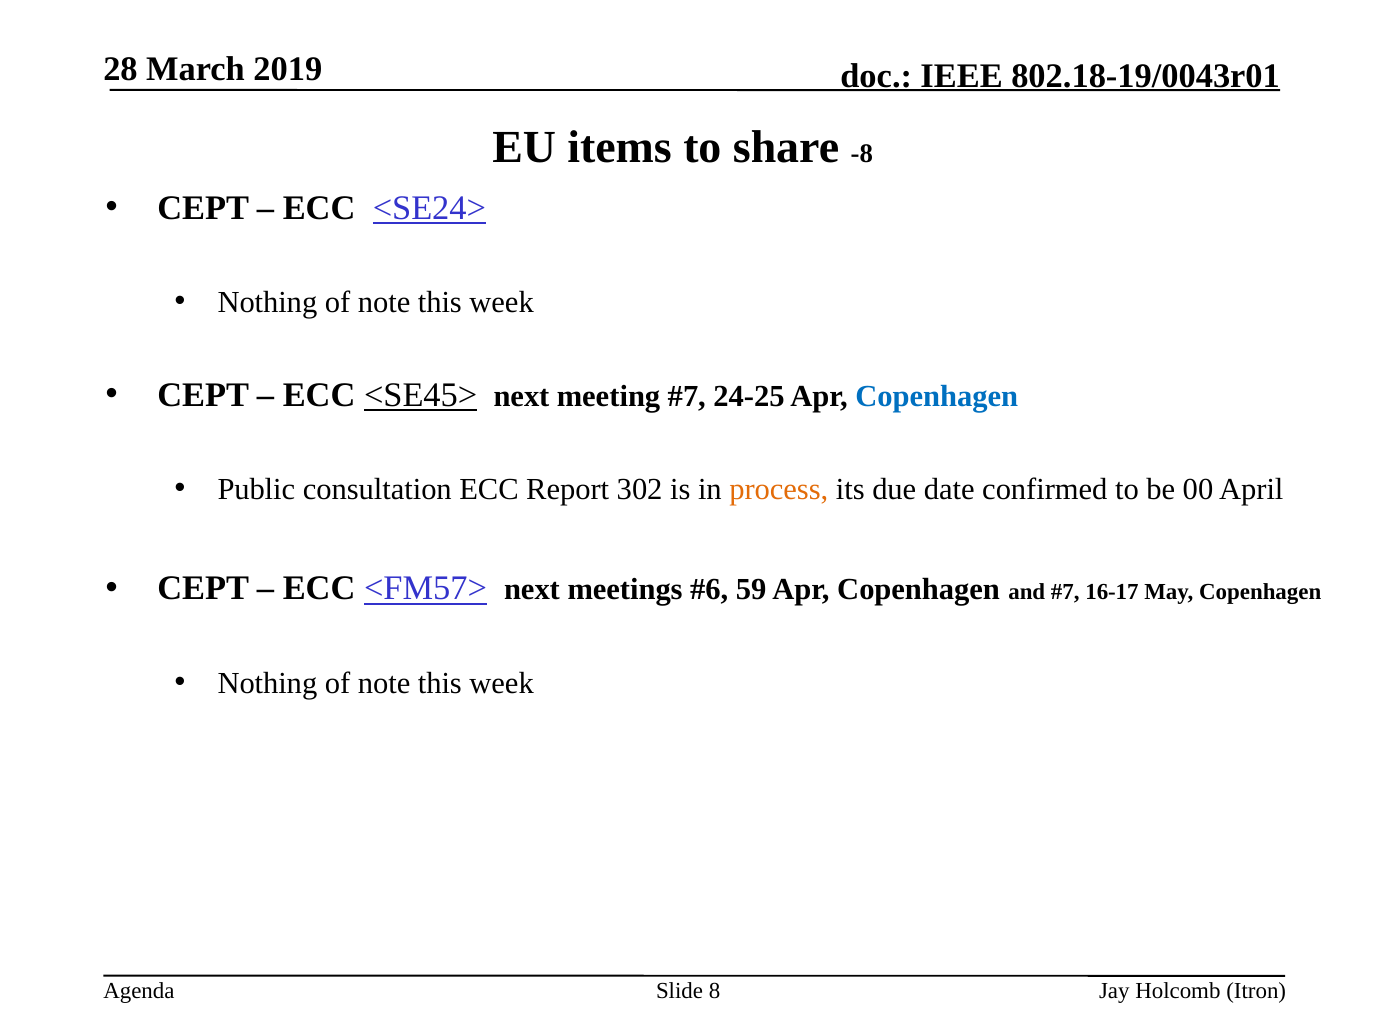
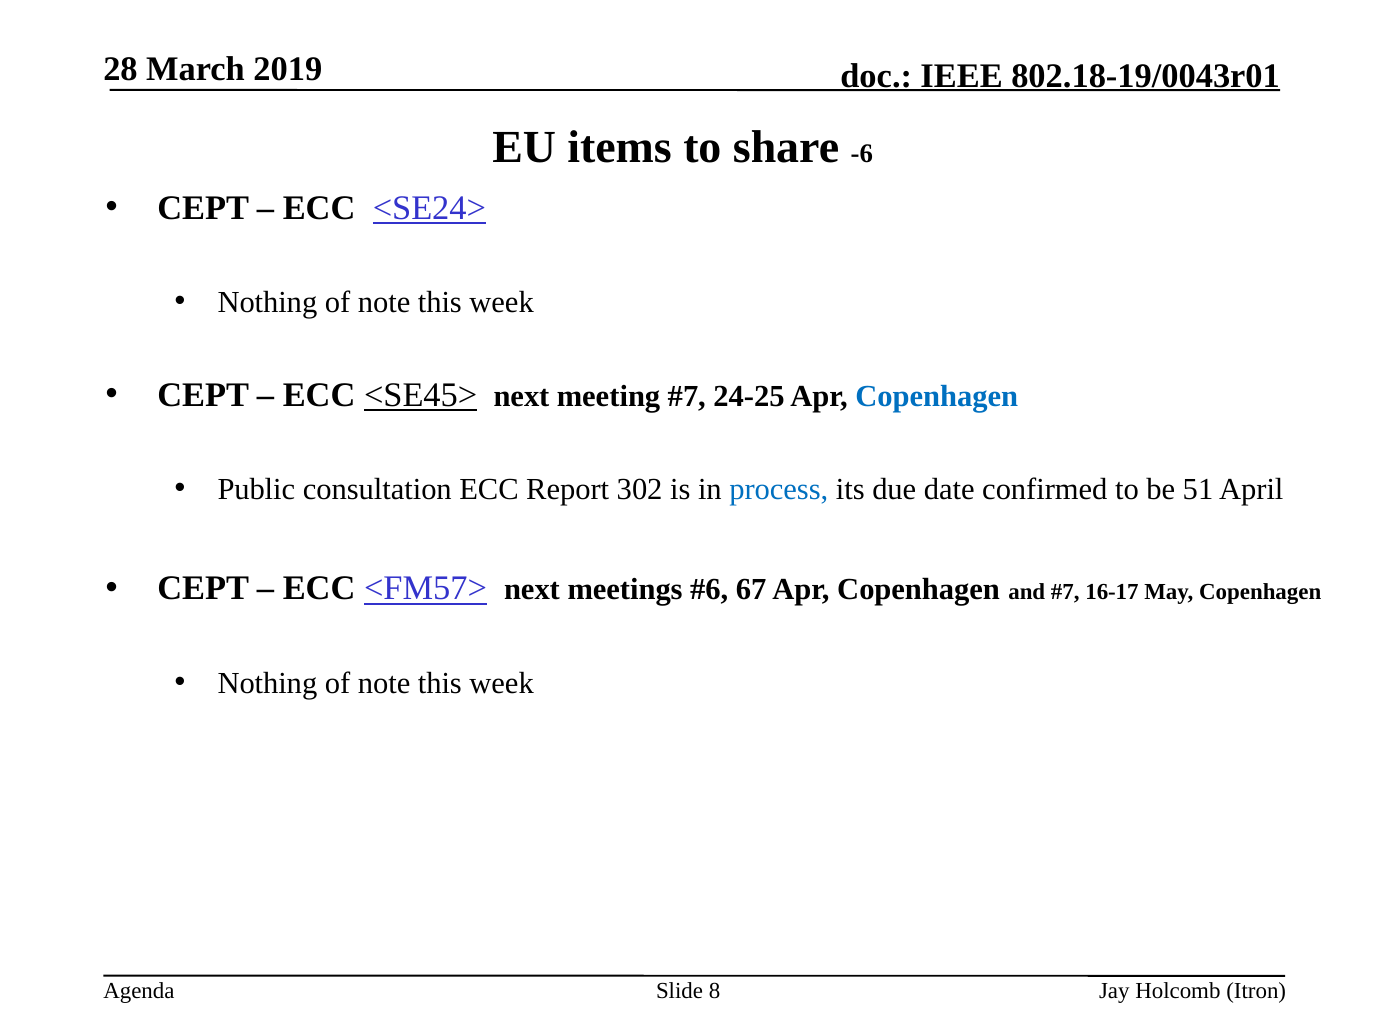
-8: -8 -> -6
process colour: orange -> blue
00: 00 -> 51
59: 59 -> 67
